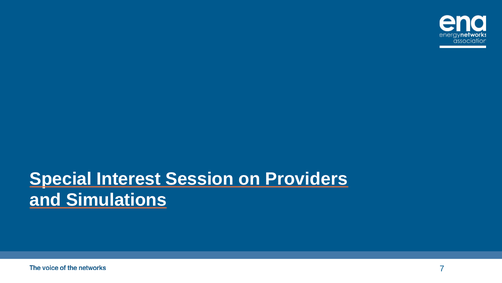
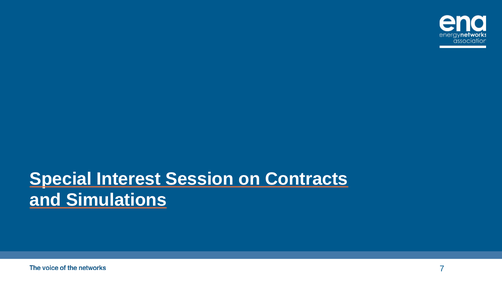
Providers: Providers -> Contracts
